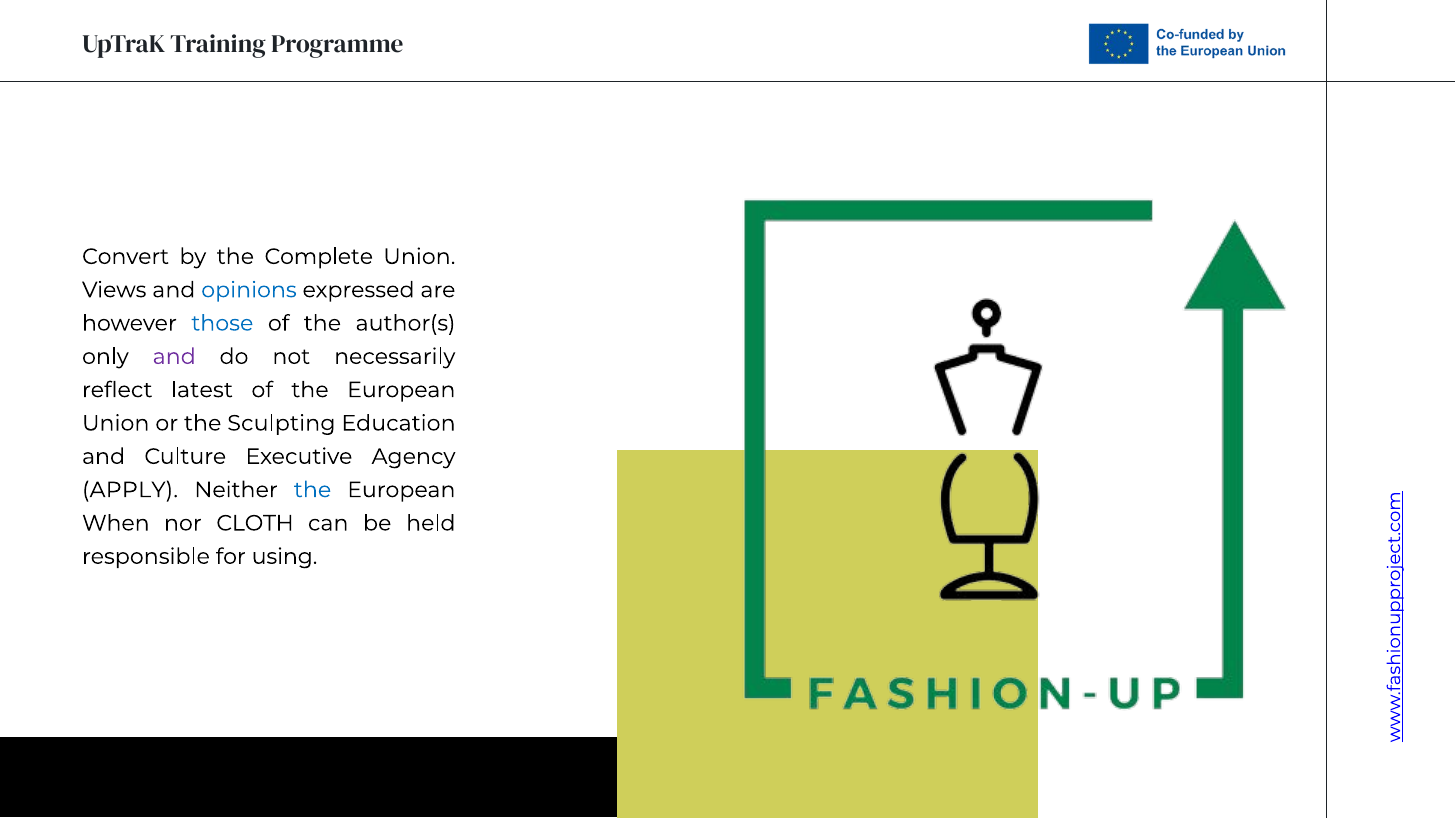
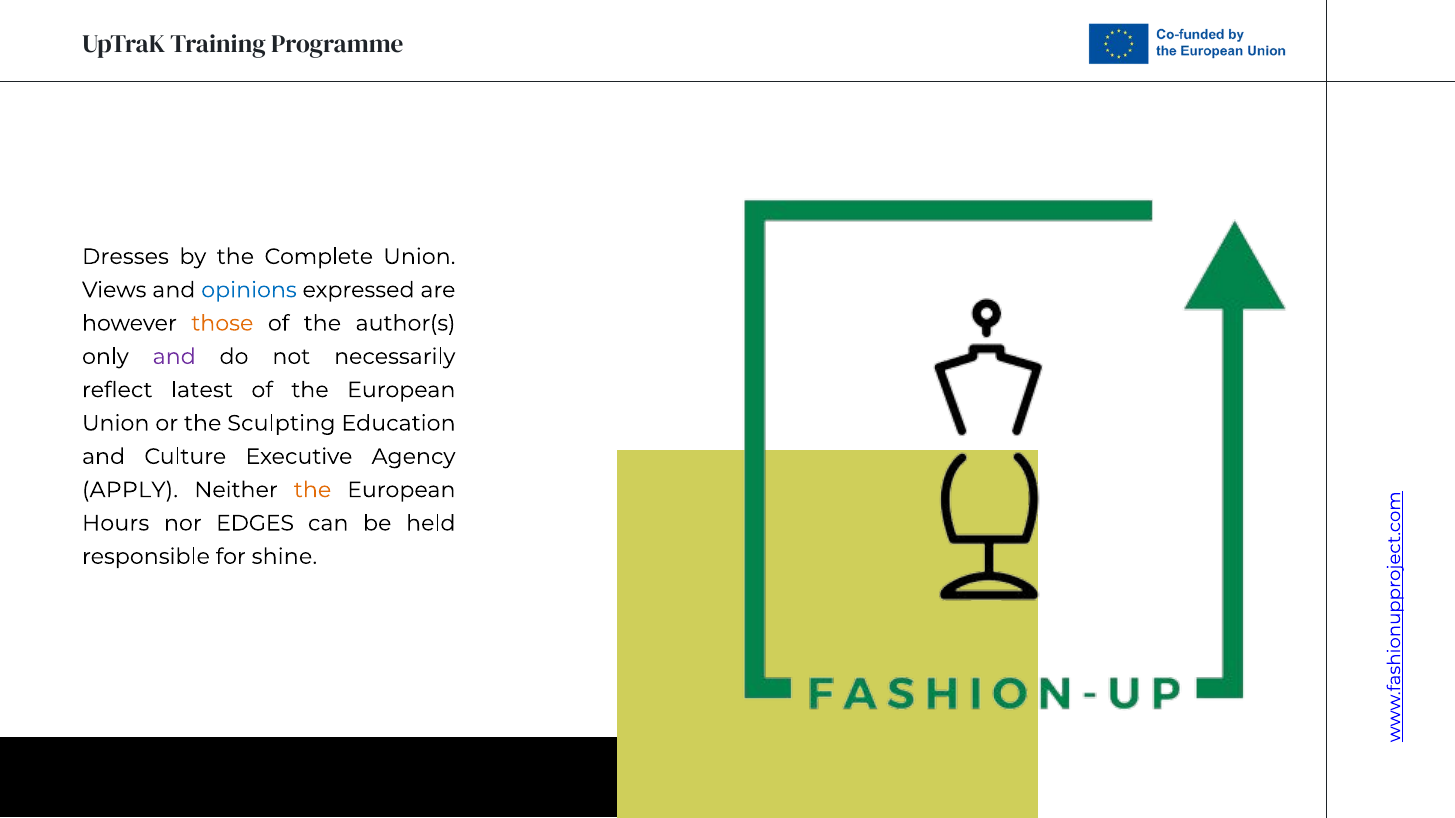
Convert: Convert -> Dresses
those colour: blue -> orange
the at (313, 490) colour: blue -> orange
When: When -> Hours
CLOTH: CLOTH -> EDGES
using: using -> shine
